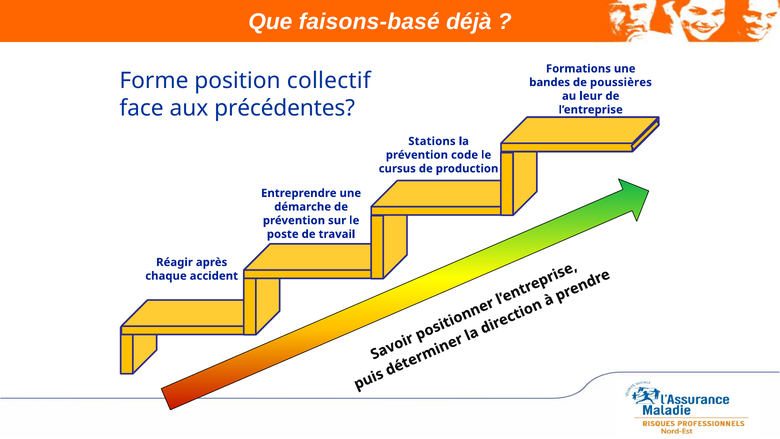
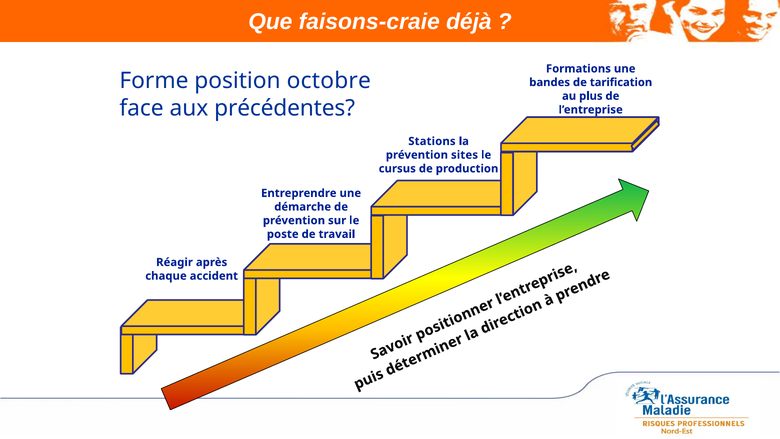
faisons-basé: faisons-basé -> faisons-craie
collectif: collectif -> octobre
poussières: poussières -> tarification
leur: leur -> plus
code: code -> sites
